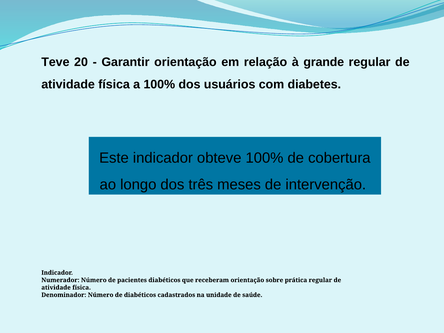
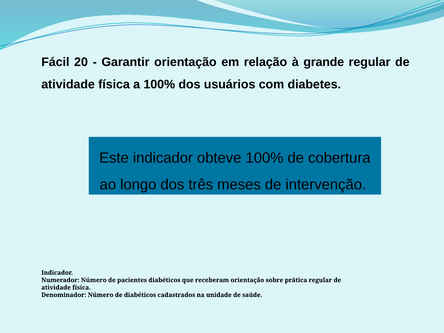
Teve: Teve -> Fácil
